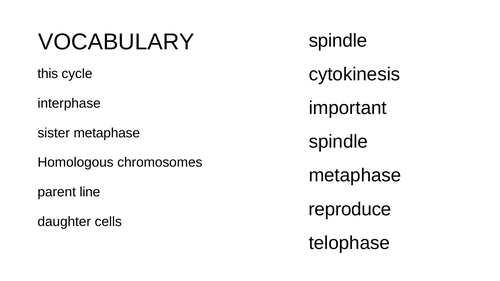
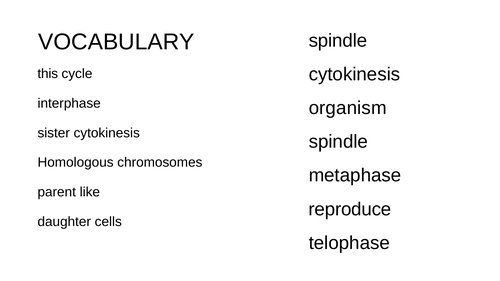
important: important -> organism
sister metaphase: metaphase -> cytokinesis
line: line -> like
